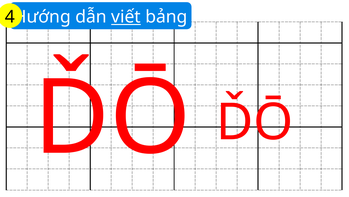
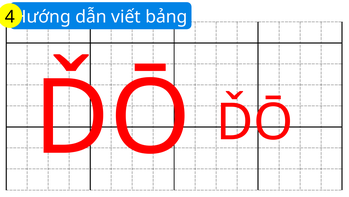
viết underline: present -> none
